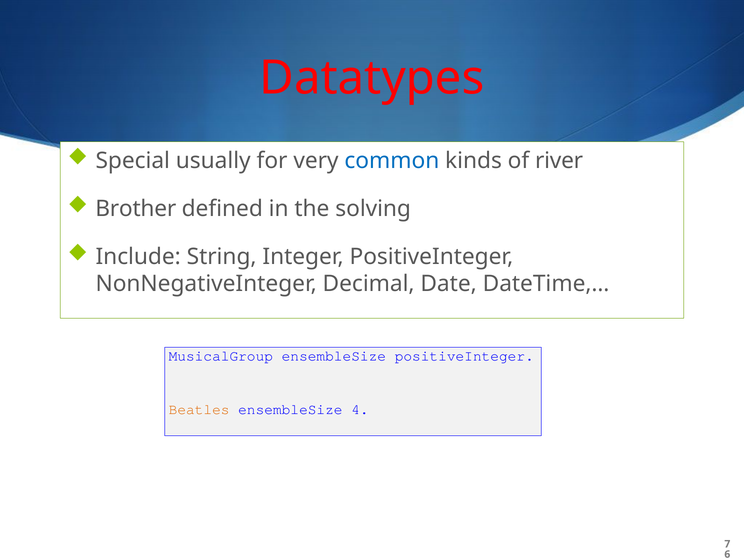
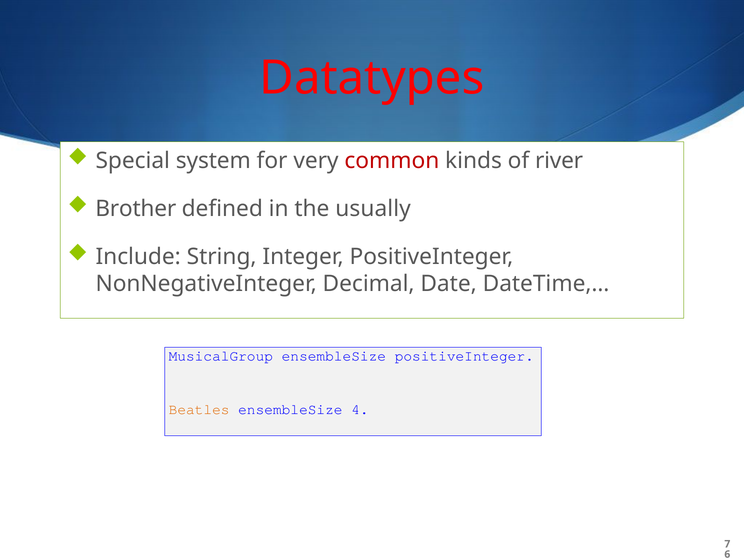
usually: usually -> system
common colour: blue -> red
solving: solving -> usually
